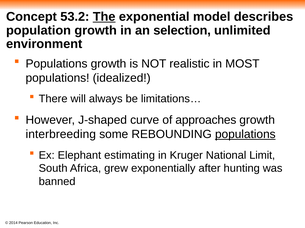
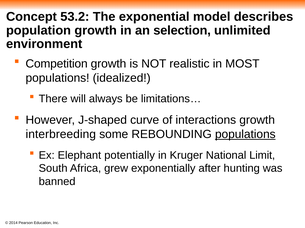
The underline: present -> none
Populations at (57, 64): Populations -> Competition
approaches: approaches -> interactions
estimating: estimating -> potentially
